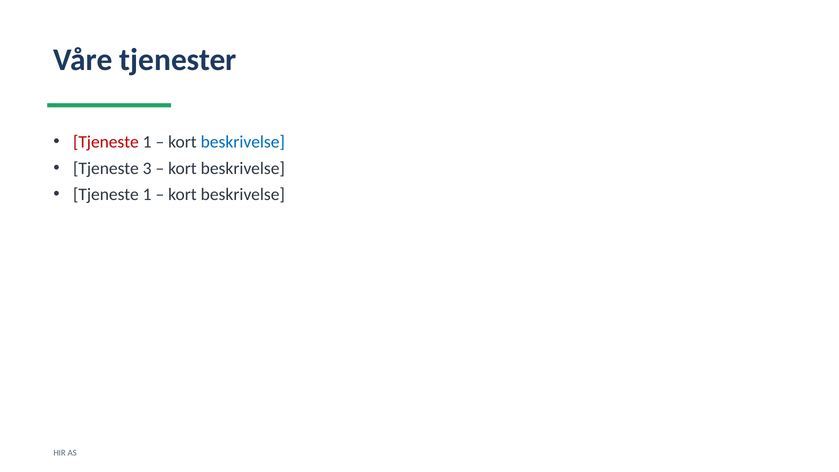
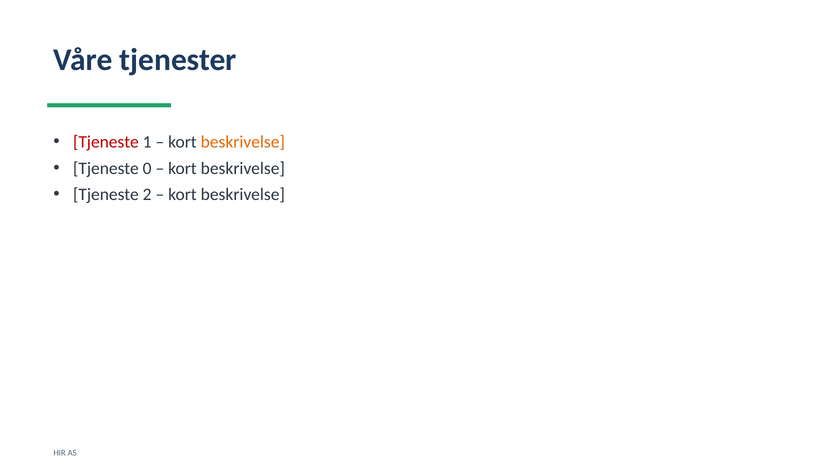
beskrivelse at (243, 142) colour: blue -> orange
3: 3 -> 0
1 at (147, 195): 1 -> 2
